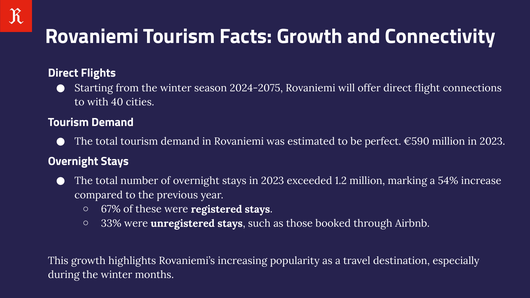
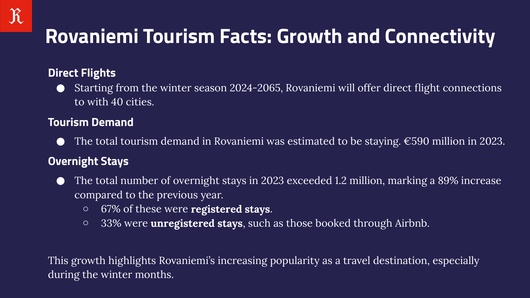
2024-2075: 2024-2075 -> 2024-2065
perfect: perfect -> staying
54%: 54% -> 89%
